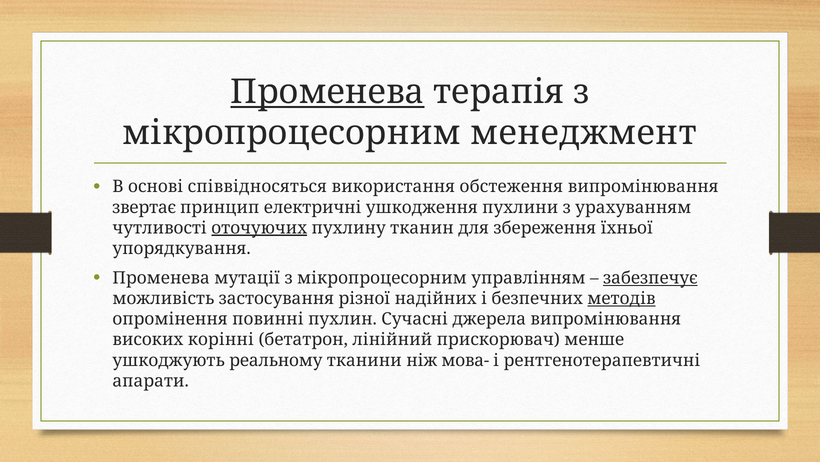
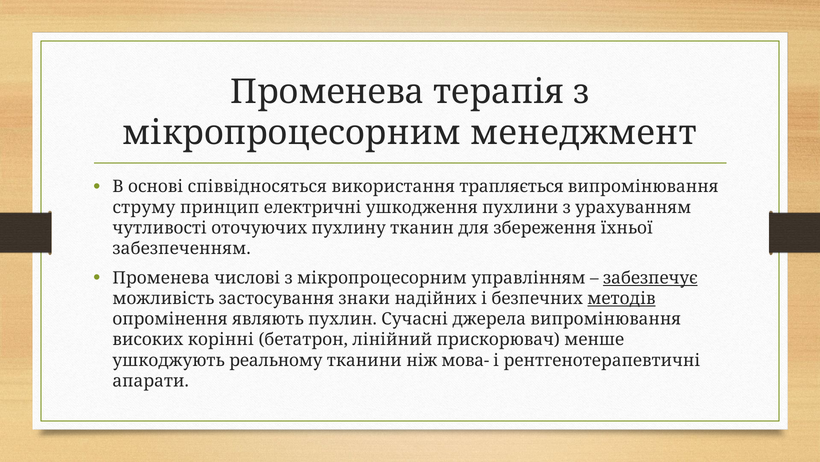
Променева at (327, 92) underline: present -> none
обстеження: обстеження -> трапляється
звертає: звертає -> струму
оточуючих underline: present -> none
упорядкування: упорядкування -> забезпеченням
мутації: мутації -> числові
різної: різної -> знаки
повинні: повинні -> являють
